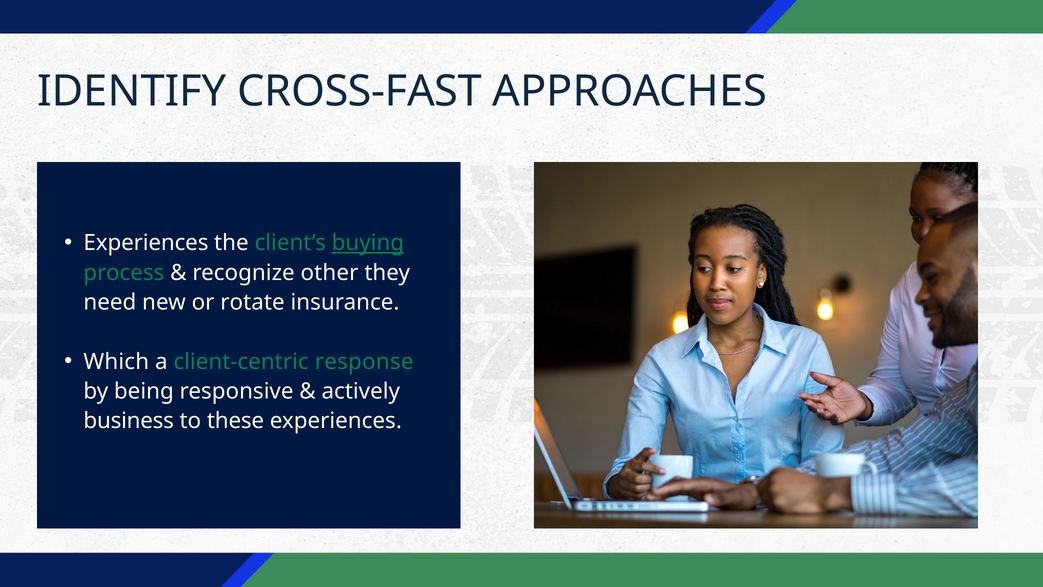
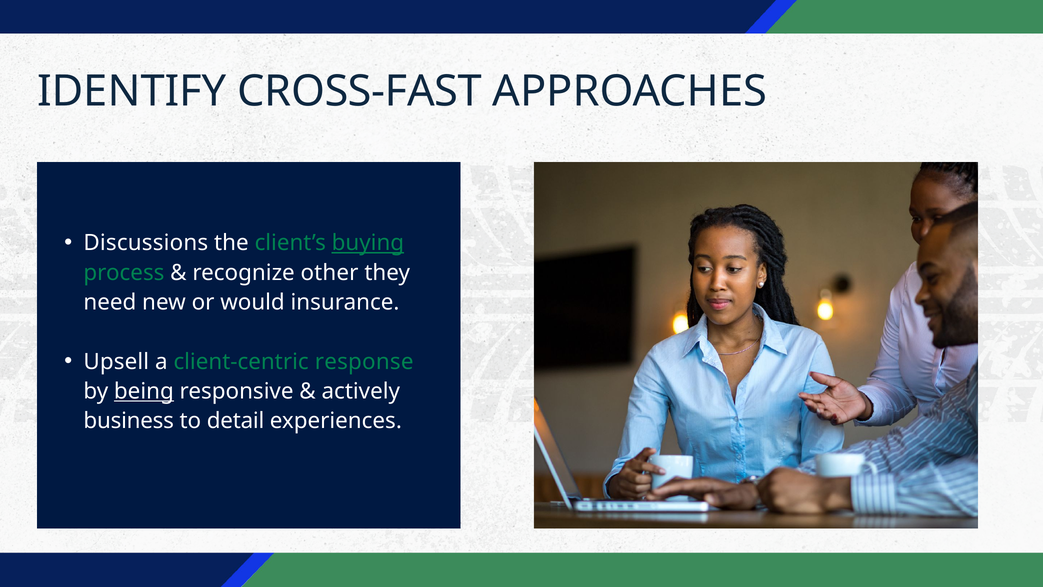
Experiences at (146, 243): Experiences -> Discussions
rotate: rotate -> would
Which: Which -> Upsell
being underline: none -> present
these: these -> detail
